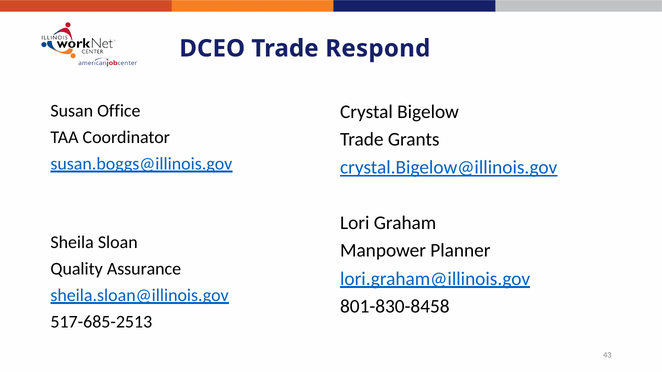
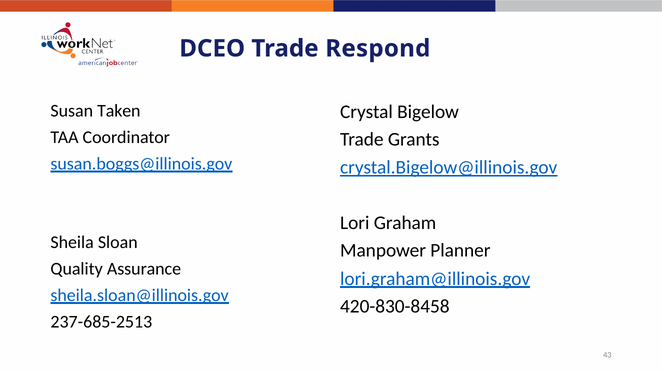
Office: Office -> Taken
801-830-8458: 801-830-8458 -> 420-830-8458
517-685-2513: 517-685-2513 -> 237-685-2513
